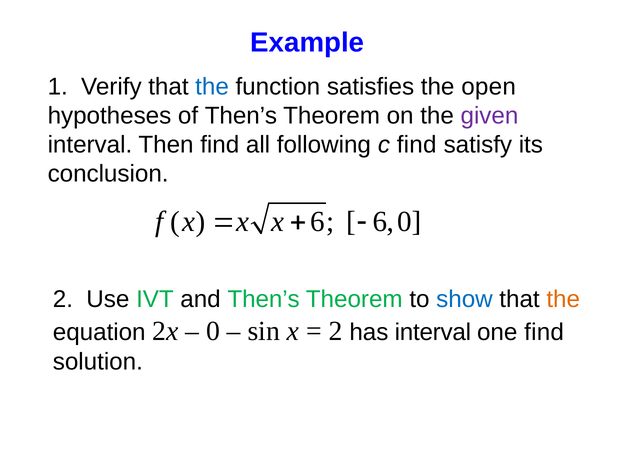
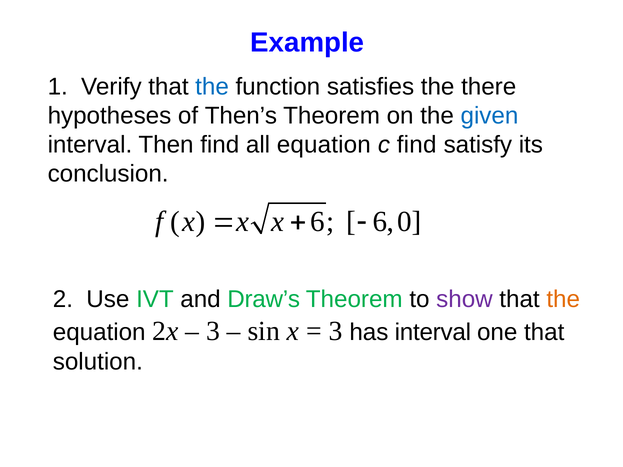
open: open -> there
given colour: purple -> blue
all following: following -> equation
and Then’s: Then’s -> Draw’s
show colour: blue -> purple
0 at (213, 331): 0 -> 3
2 at (336, 331): 2 -> 3
one find: find -> that
